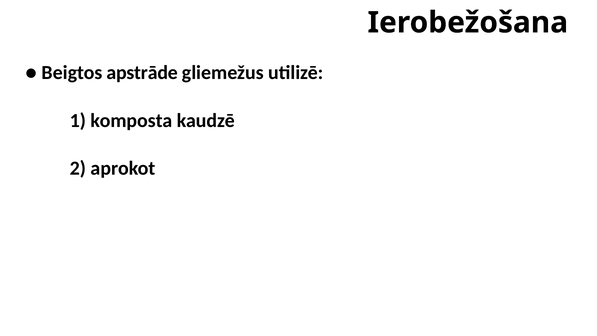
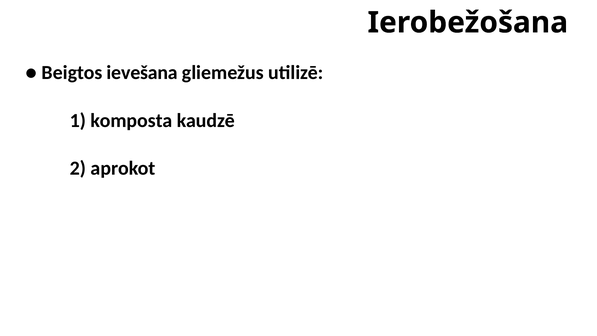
apstrāde: apstrāde -> ievešana
